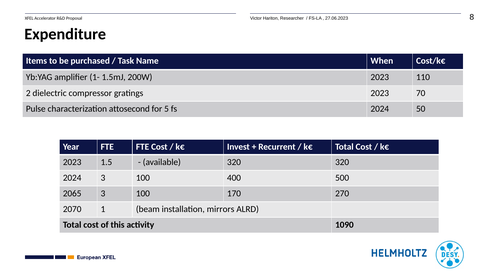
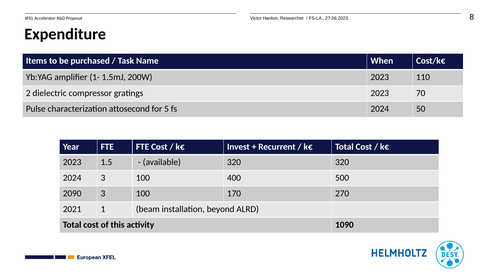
2065: 2065 -> 2090
2070: 2070 -> 2021
mirrors: mirrors -> beyond
